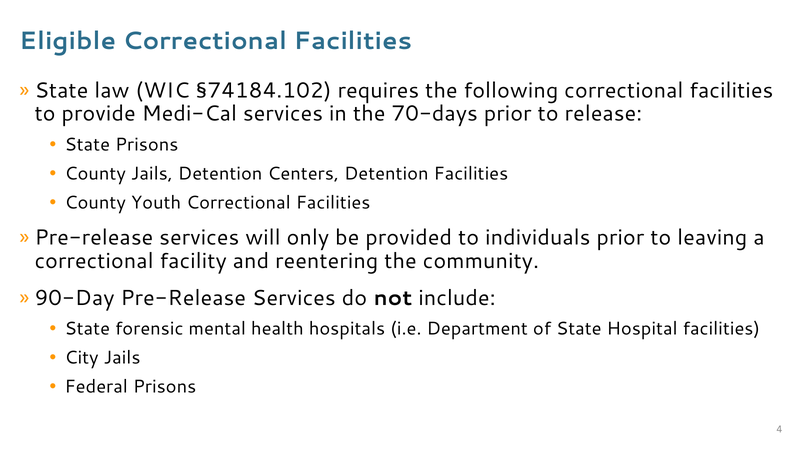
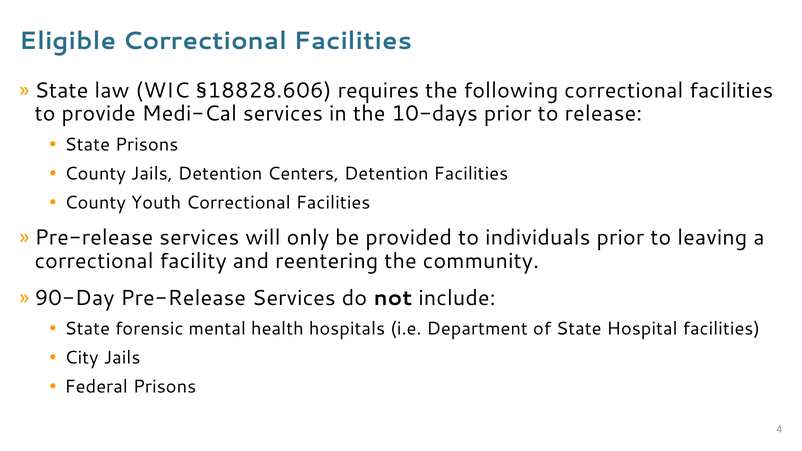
§74184.102: §74184.102 -> §18828.606
70-days: 70-days -> 10-days
